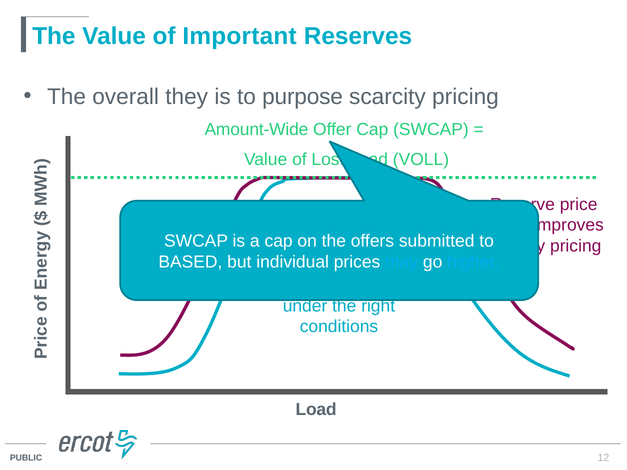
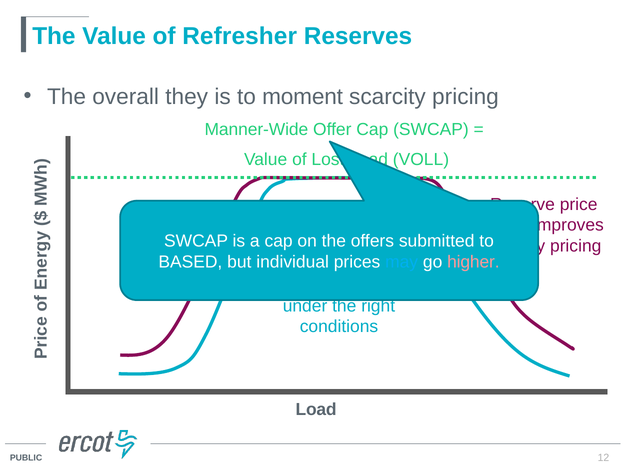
Important: Important -> Refresher
purpose: purpose -> moment
Amount-Wide: Amount-Wide -> Manner-Wide
higher colour: light blue -> pink
